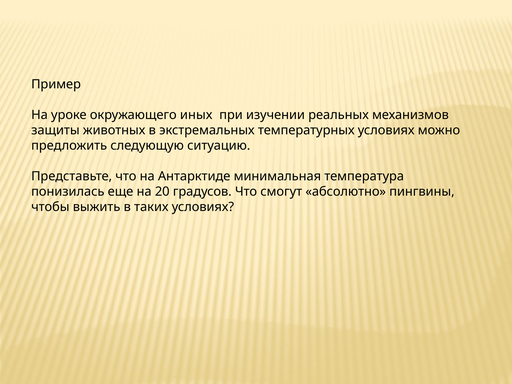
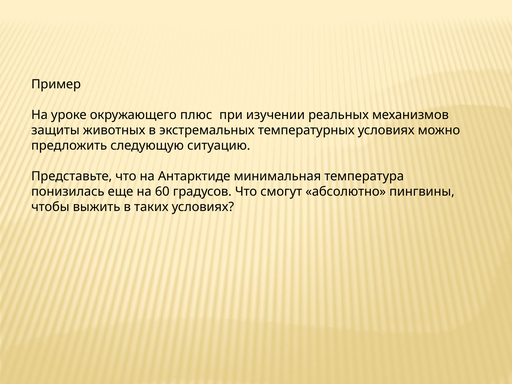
иных: иных -> плюс
20: 20 -> 60
